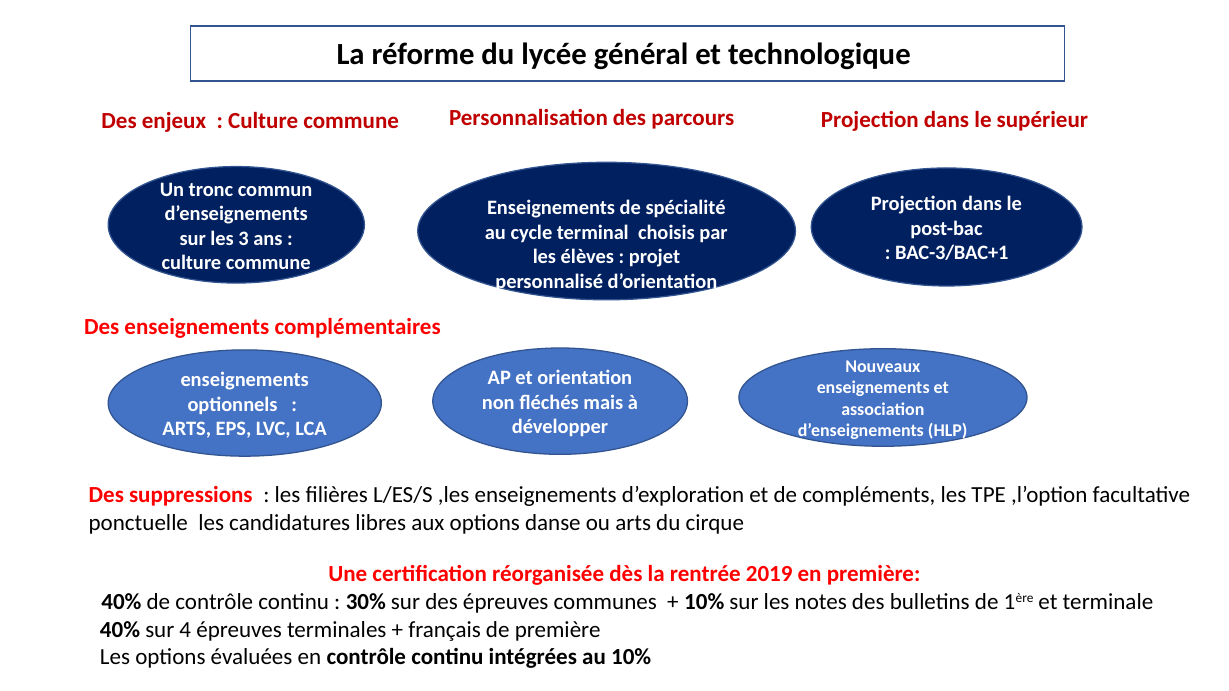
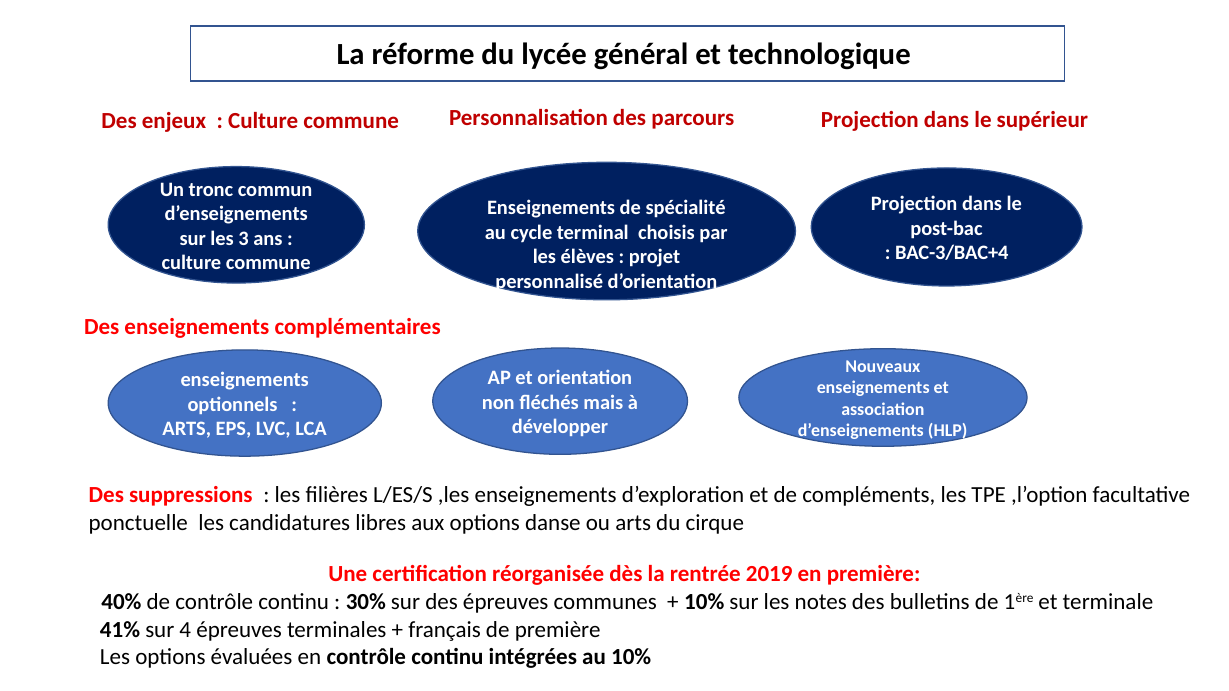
BAC-3/BAC+1: BAC-3/BAC+1 -> BAC-3/BAC+4
40% at (120, 630): 40% -> 41%
